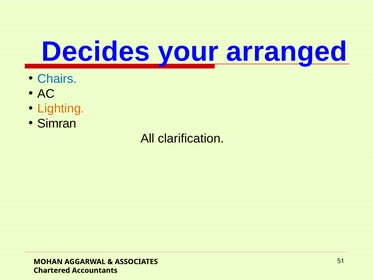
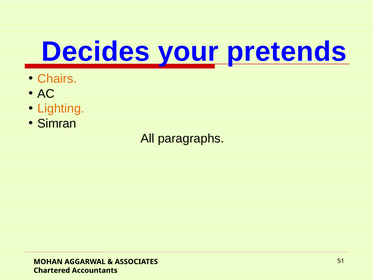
arranged: arranged -> pretends
Chairs colour: blue -> orange
clarification: clarification -> paragraphs
